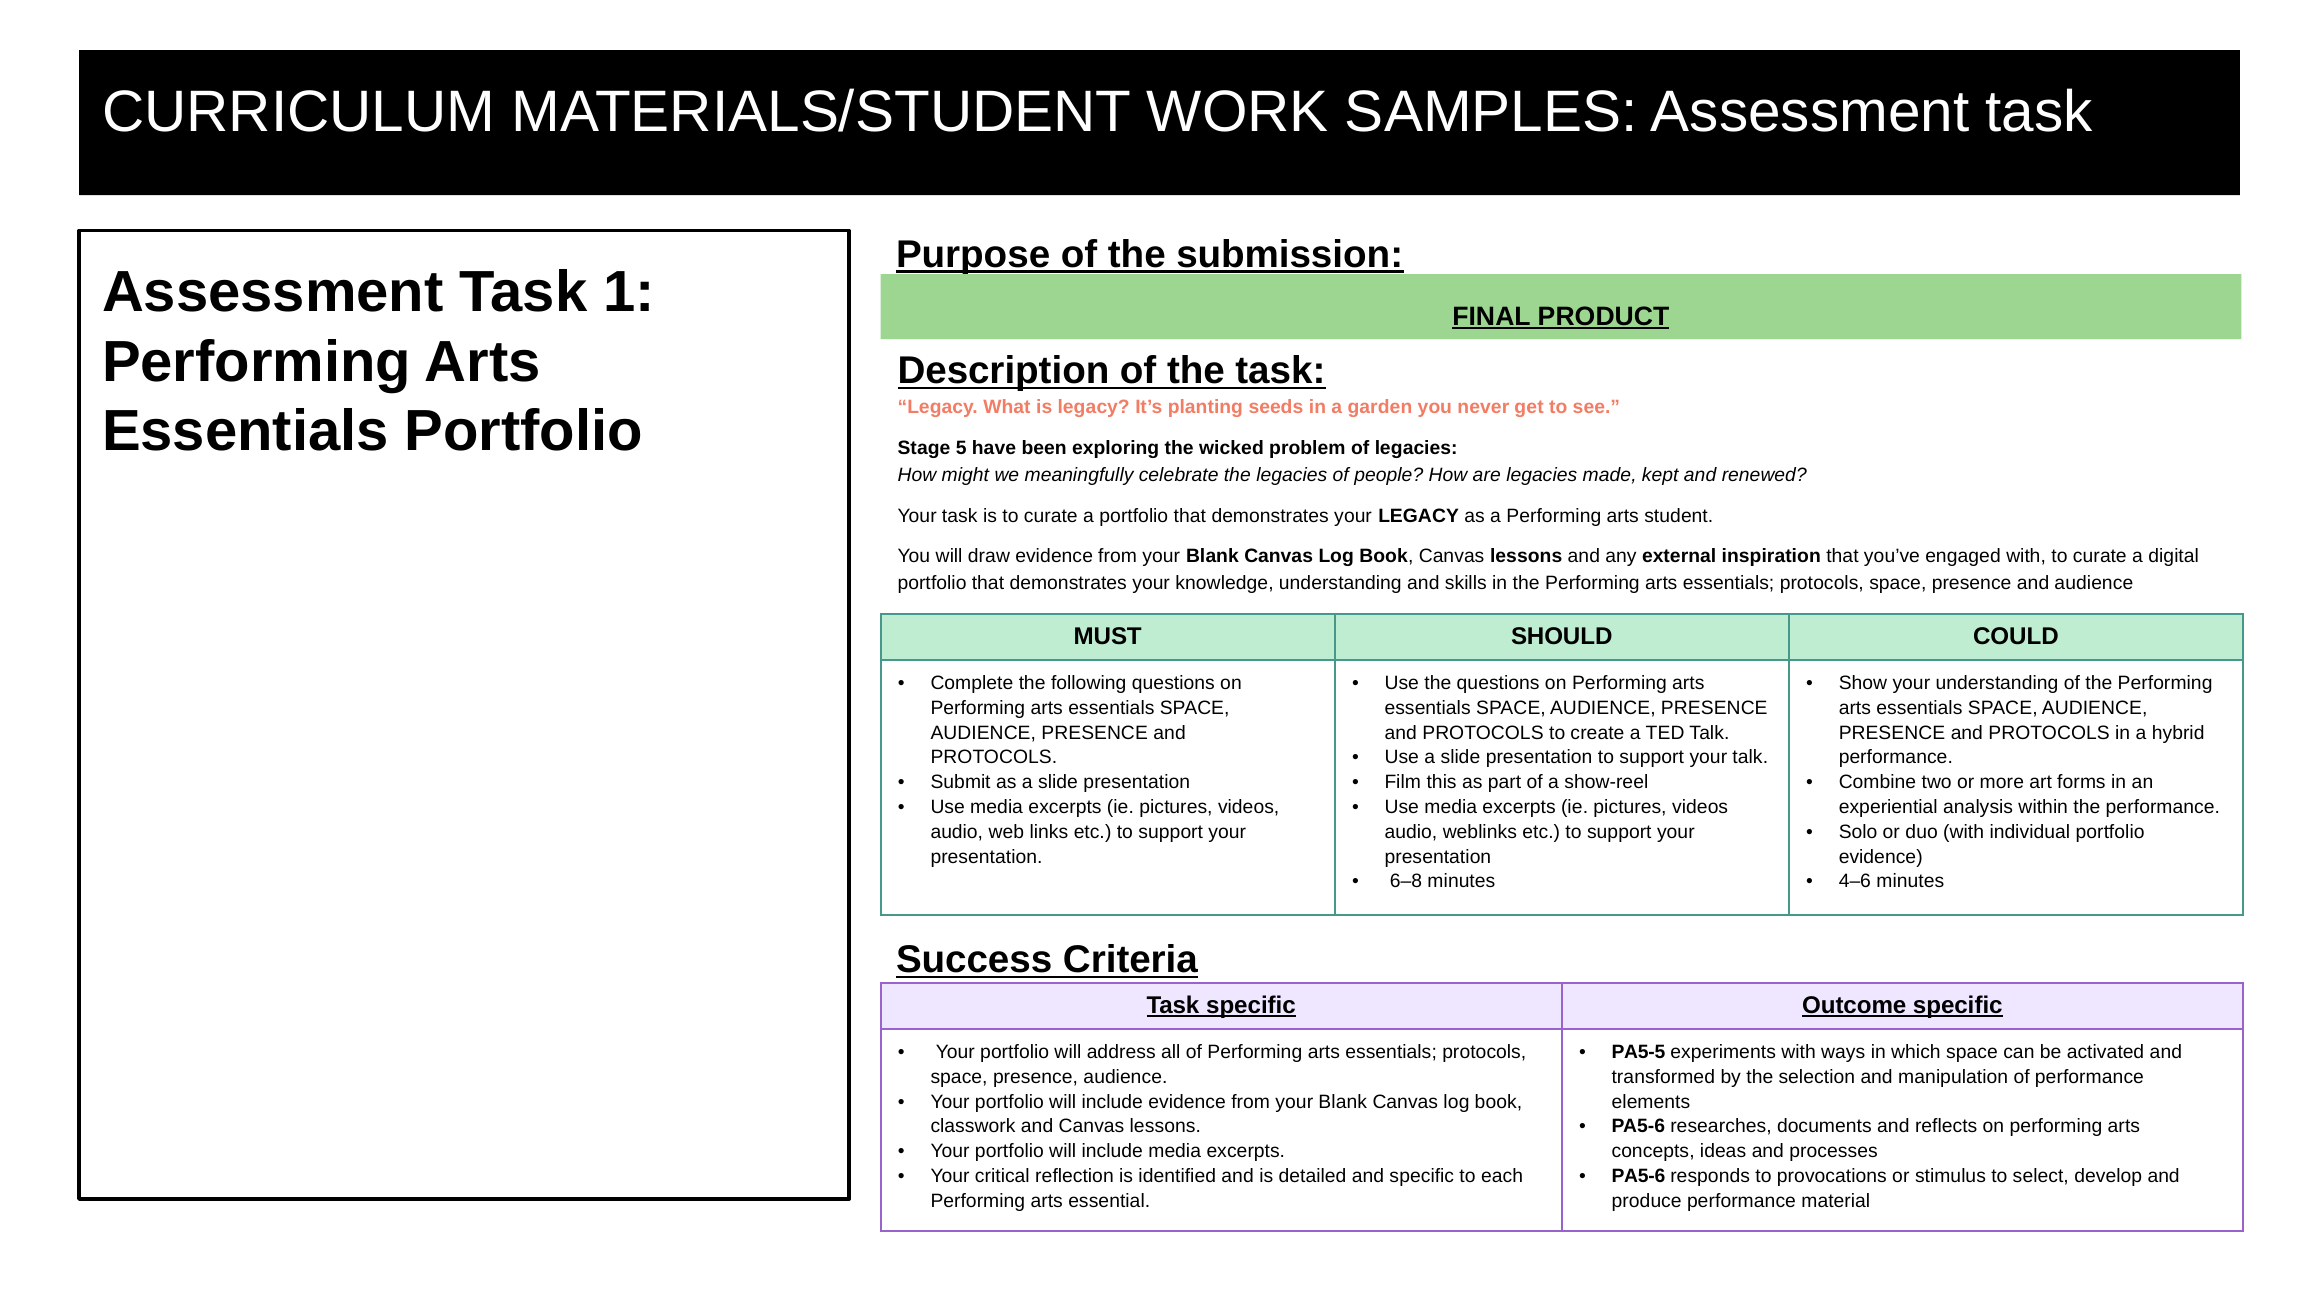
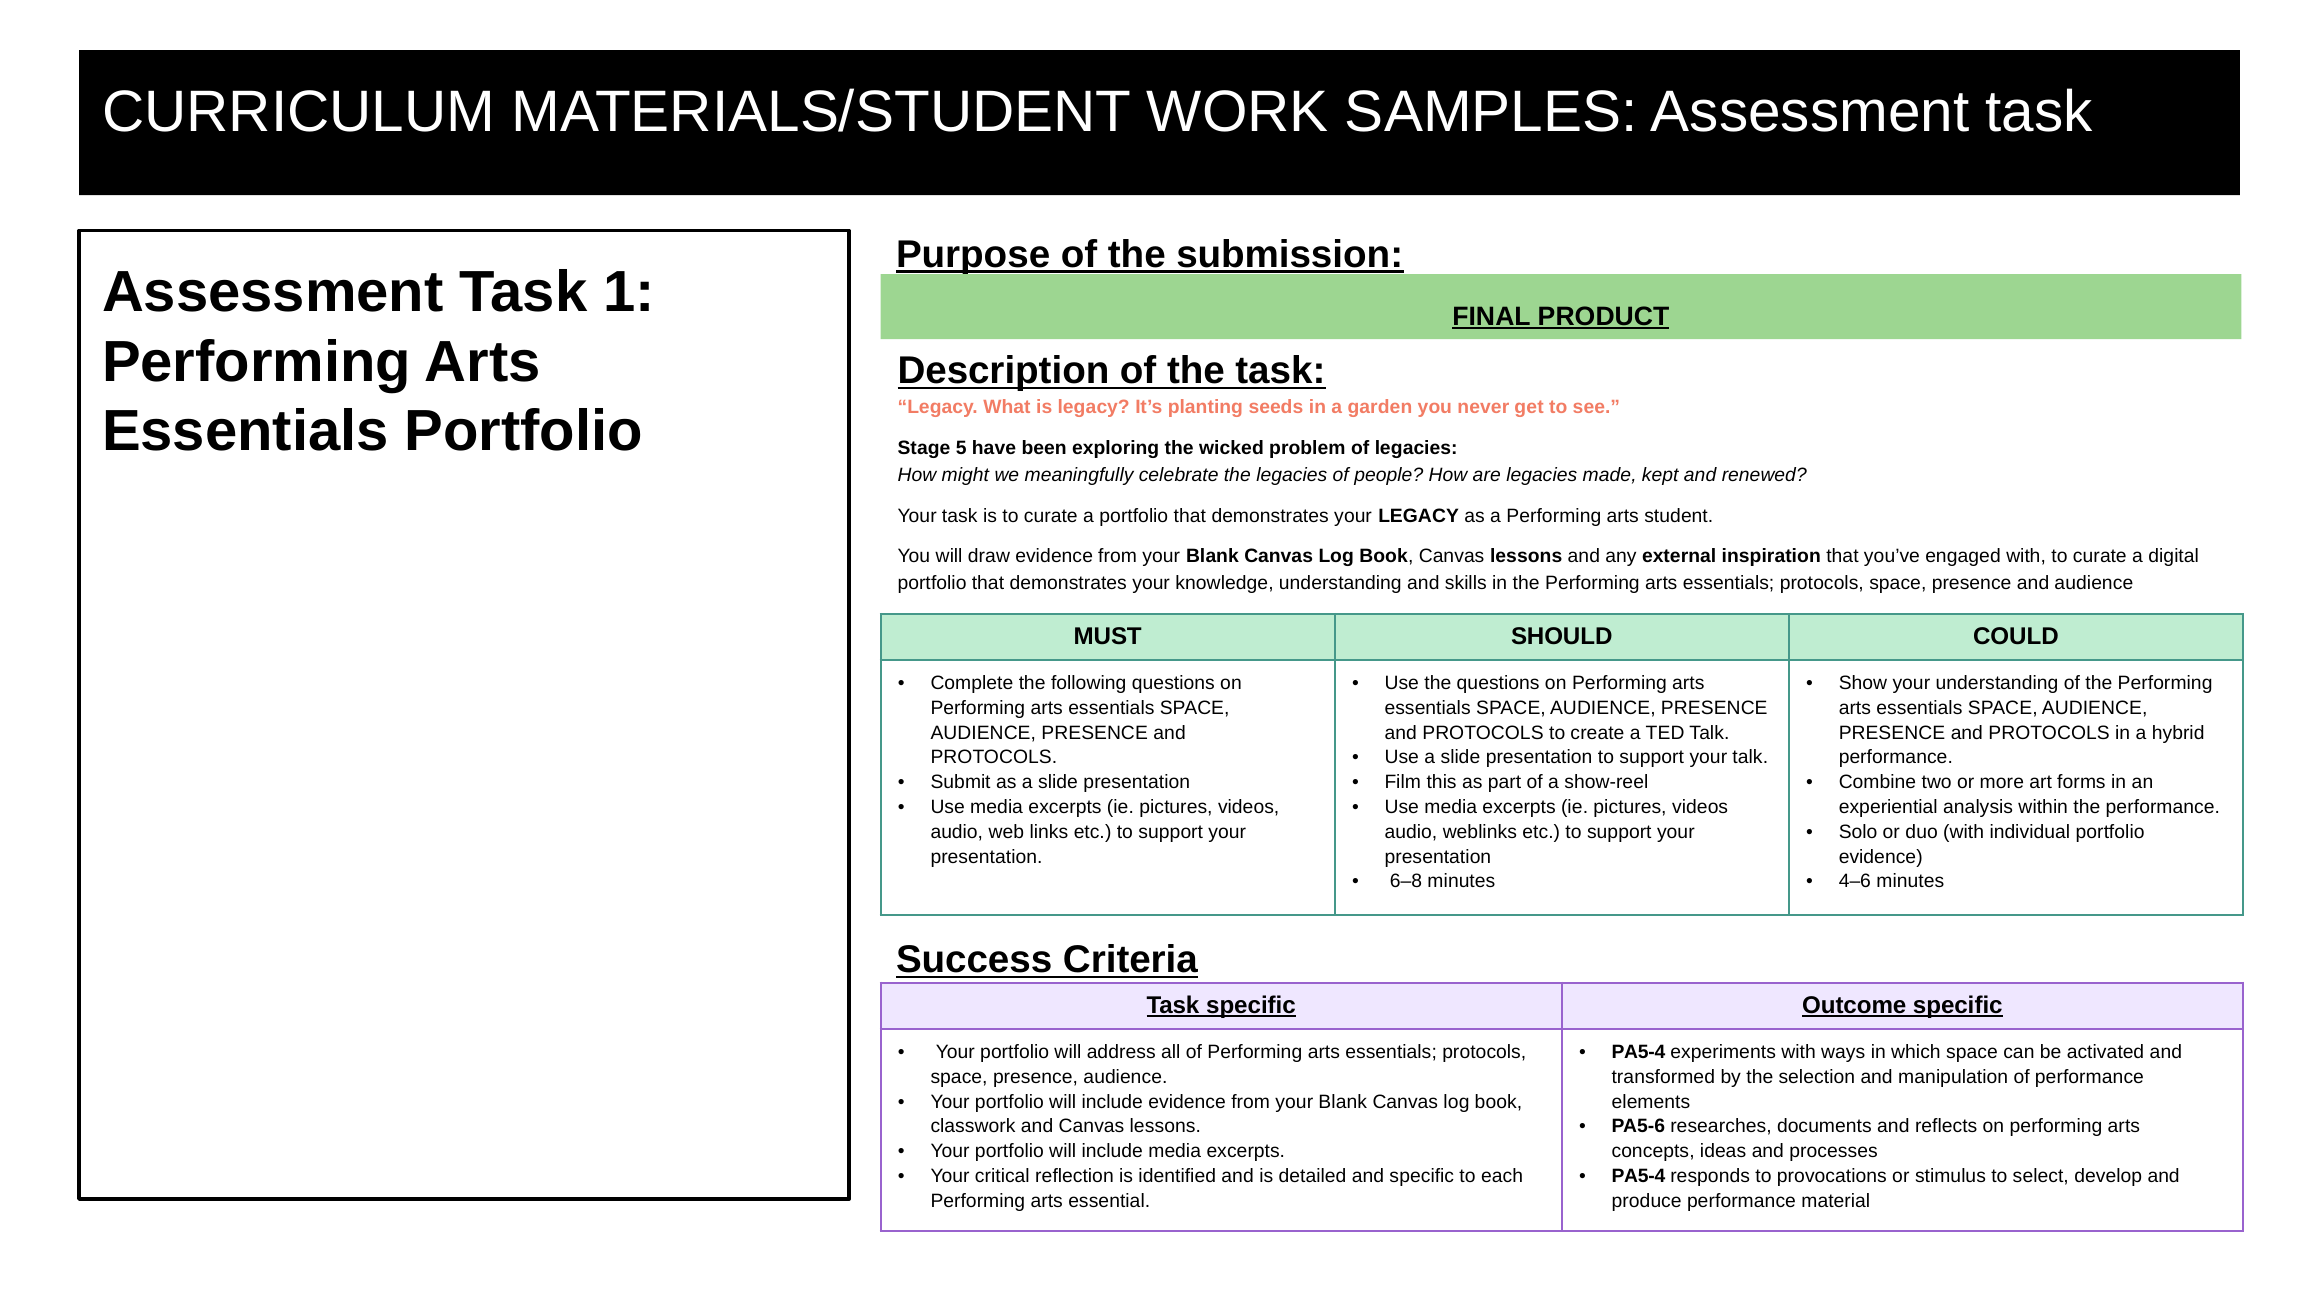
PA5-5 at (1638, 1053): PA5-5 -> PA5-4
PA5-6 at (1638, 1177): PA5-6 -> PA5-4
